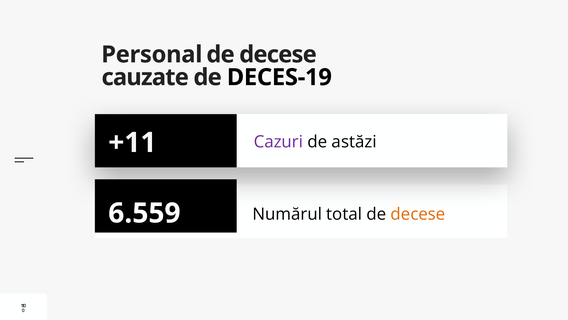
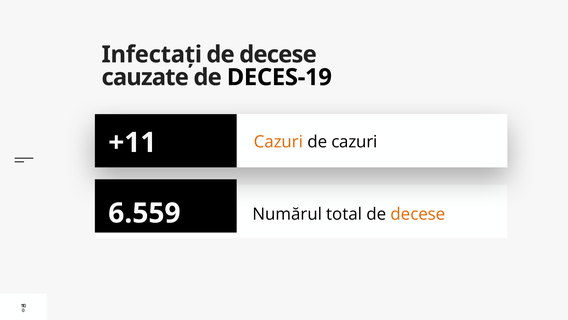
Personal: Personal -> Infectați
Cazuri at (278, 142) colour: purple -> orange
de astăzi: astăzi -> cazuri
